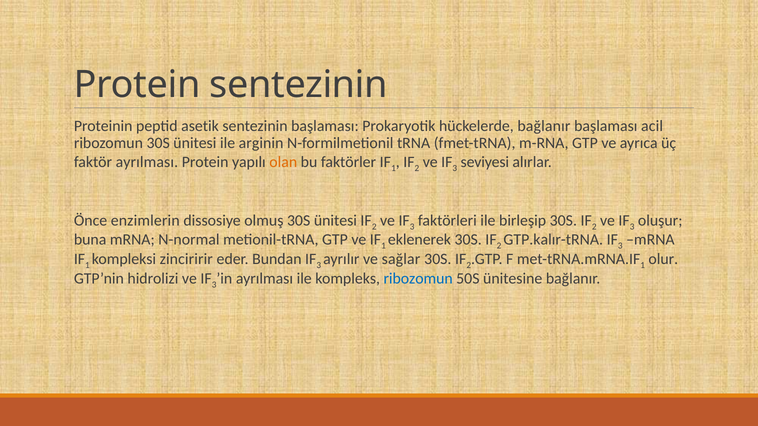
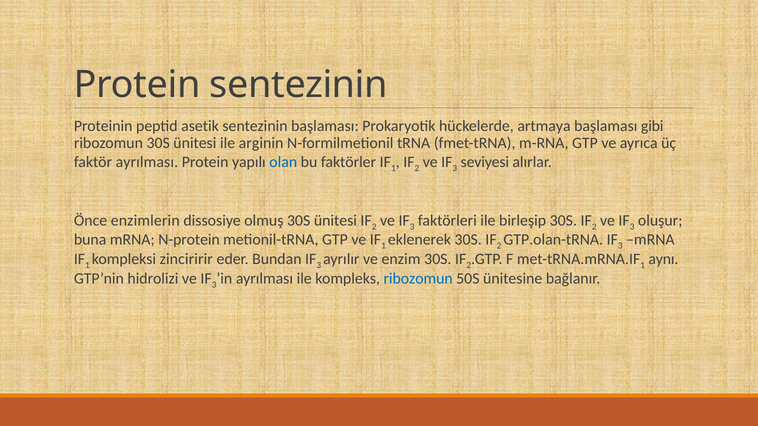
hückelerde bağlanır: bağlanır -> artmaya
acil: acil -> gibi
olan colour: orange -> blue
N-normal: N-normal -> N-protein
GTP.kalır-tRNA: GTP.kalır-tRNA -> GTP.olan-tRNA
sağlar: sağlar -> enzim
olur: olur -> aynı
